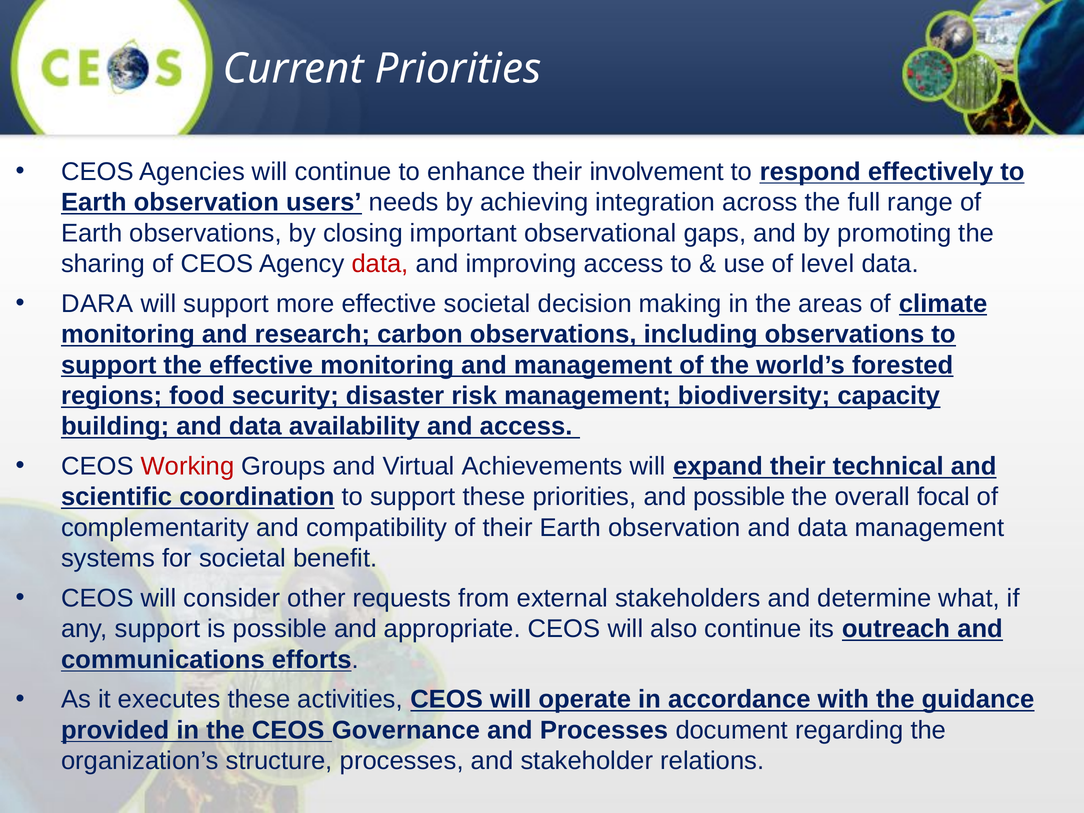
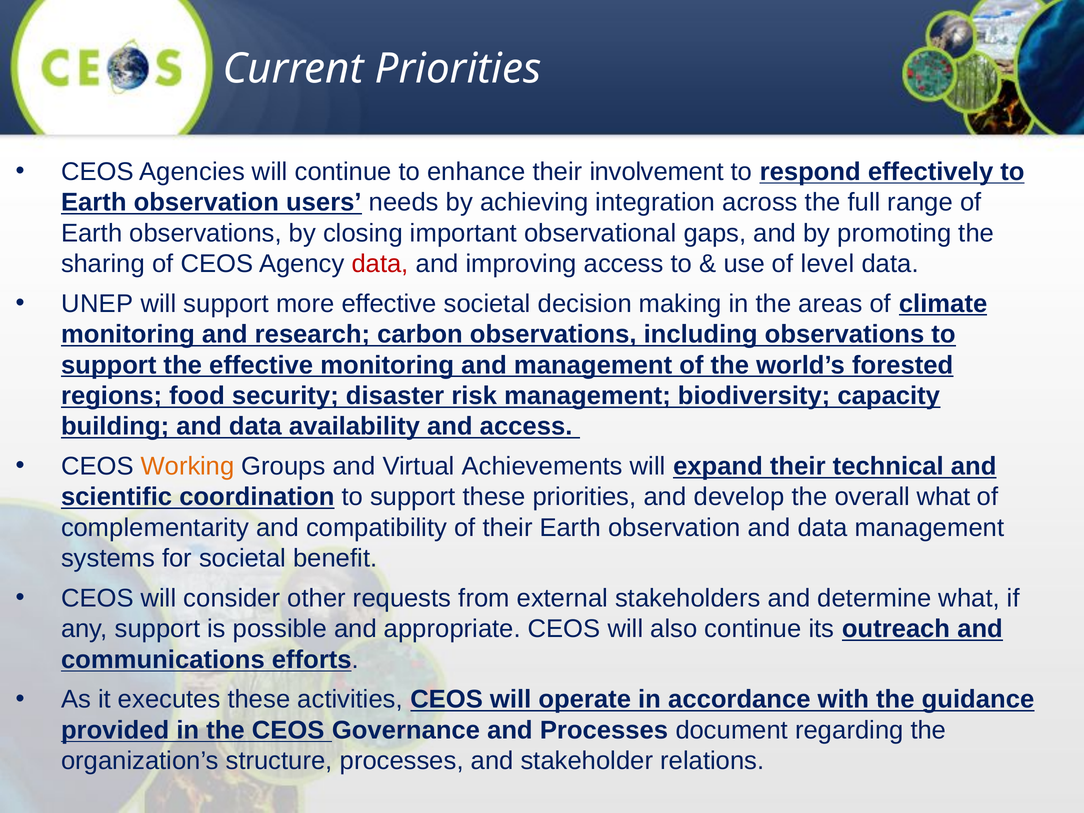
DARA: DARA -> UNEP
Working colour: red -> orange
and possible: possible -> develop
overall focal: focal -> what
